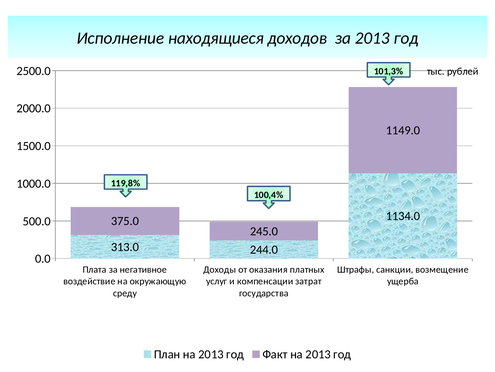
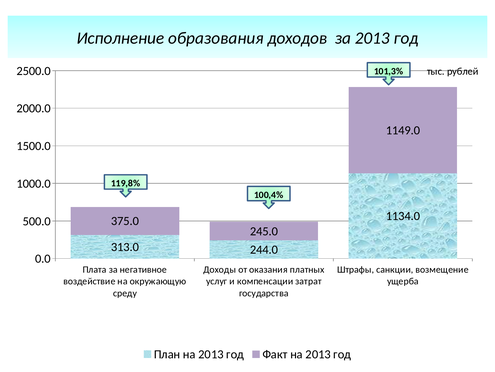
находящиеся: находящиеся -> образования
